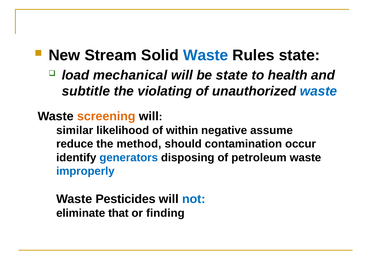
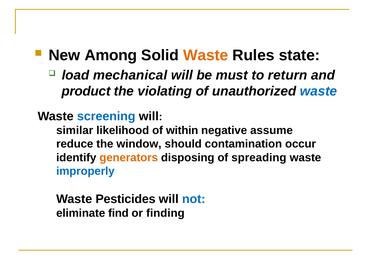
Stream: Stream -> Among
Waste at (206, 55) colour: blue -> orange
be state: state -> must
health: health -> return
subtitle: subtitle -> product
screening colour: orange -> blue
method: method -> window
generators colour: blue -> orange
petroleum: petroleum -> spreading
that: that -> find
